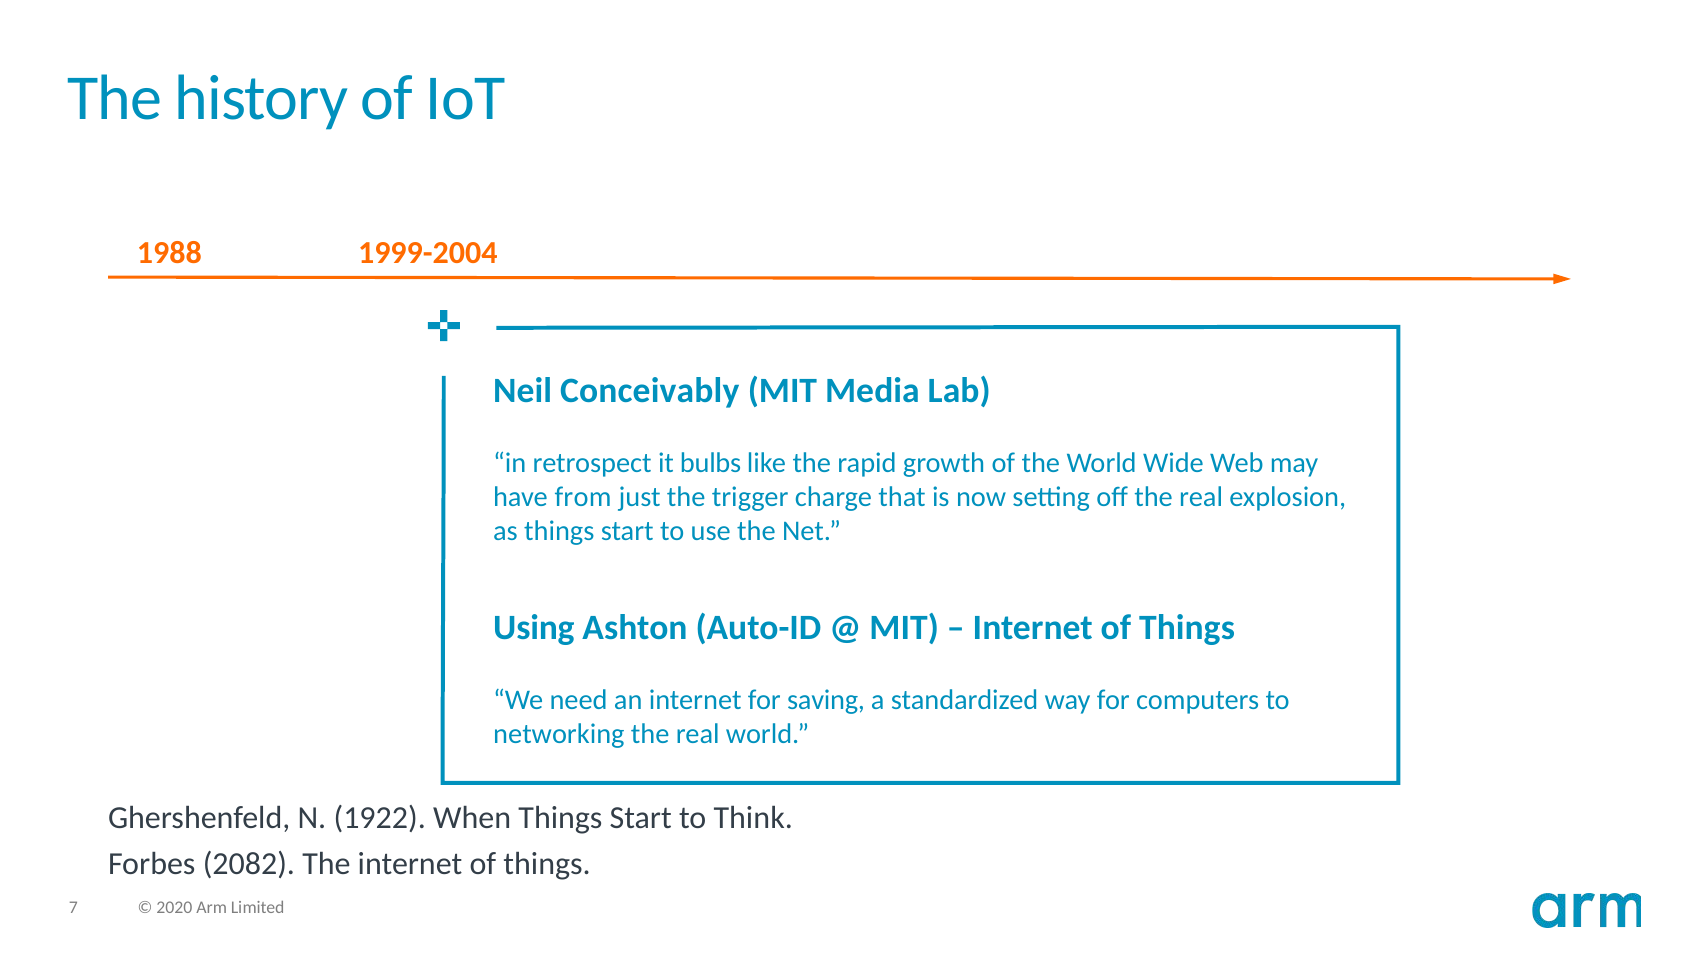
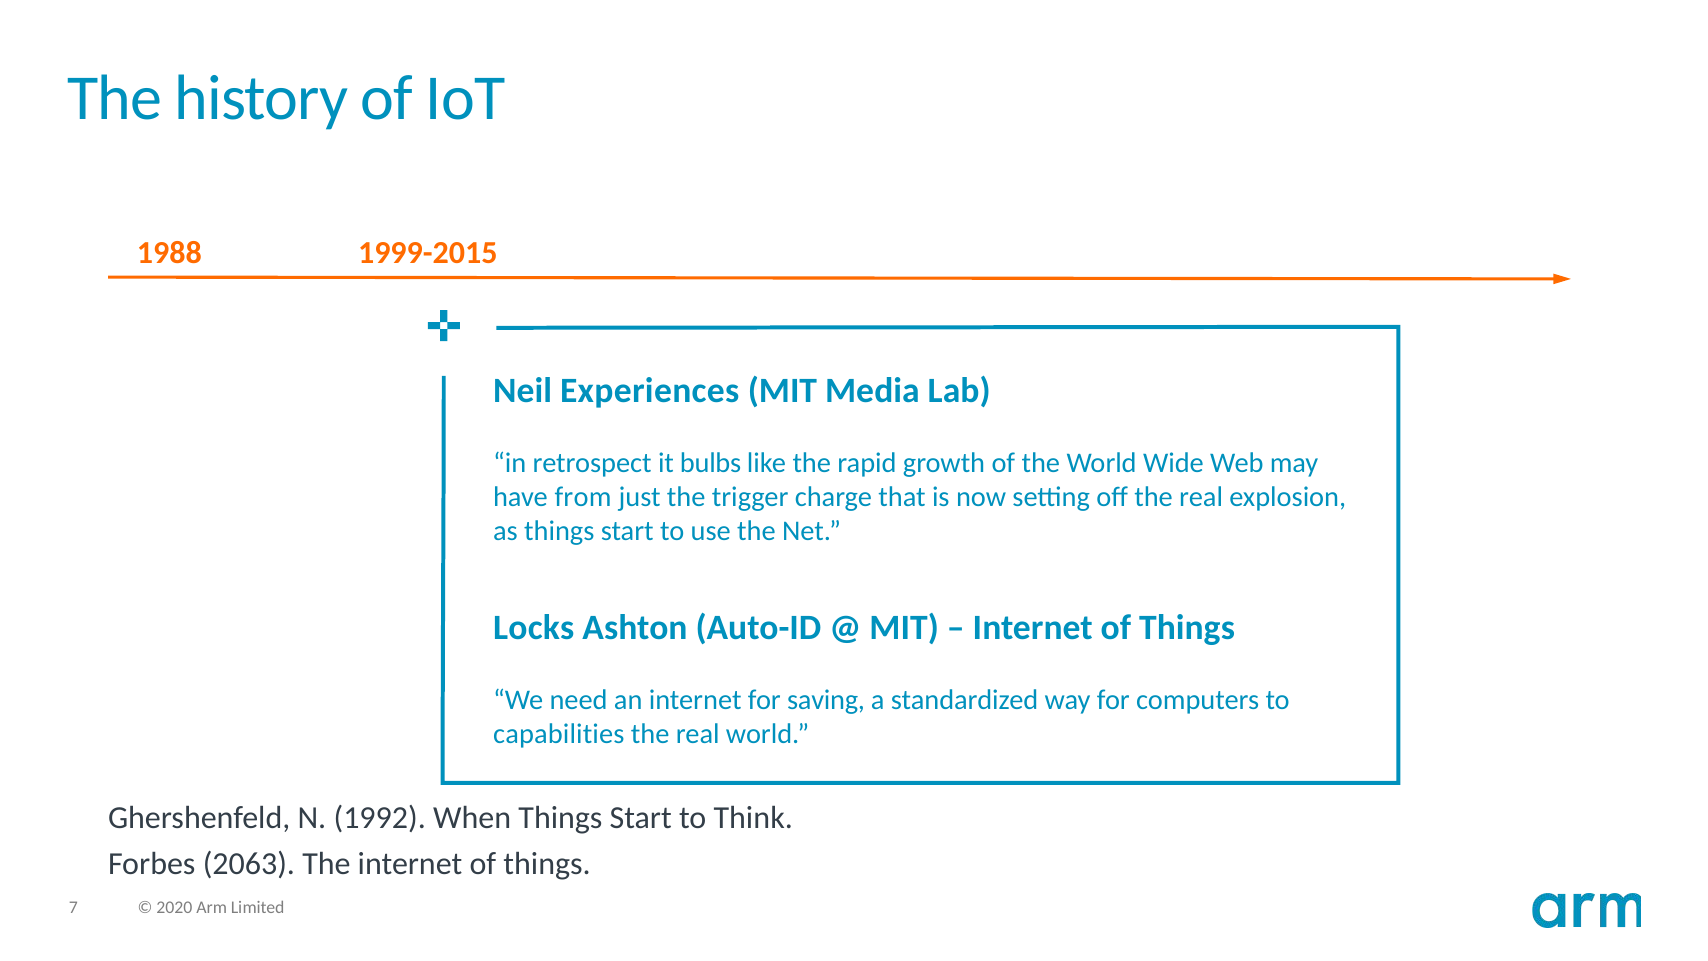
1999-2004: 1999-2004 -> 1999-2015
Conceivably: Conceivably -> Experiences
Using: Using -> Locks
networking: networking -> capabilities
1922: 1922 -> 1992
2082: 2082 -> 2063
